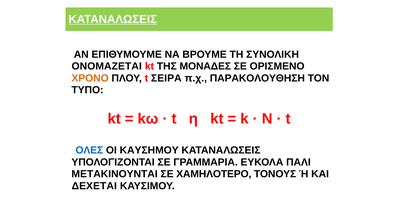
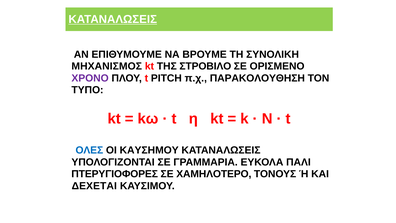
ΟΝΟΜΑΖΕΤΑΙ: ΟΝΟΜΑΖΕΤΑΙ -> ΜΗΧΑΝΙΣΜΟΣ
ΜΟΝΑΔΕΣ: ΜΟΝΑΔΕΣ -> ΣΤΡΟΒΙΛΟ
ΧΡΟΝΟ colour: orange -> purple
ΣΕΙΡΑ: ΣΕΙΡΑ -> PITCH
ΜΕΤΑΚΙΝΟΥΝΤΑΙ: ΜΕΤΑΚΙΝΟΥΝΤΑΙ -> ΠΤΕΡΥΓΙΟΦΟΡΕΣ
